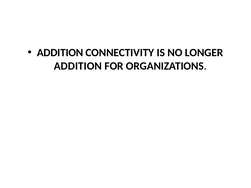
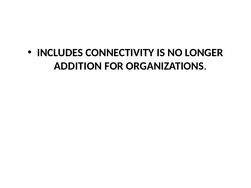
ADDITION at (60, 53): ADDITION -> INCLUDES
